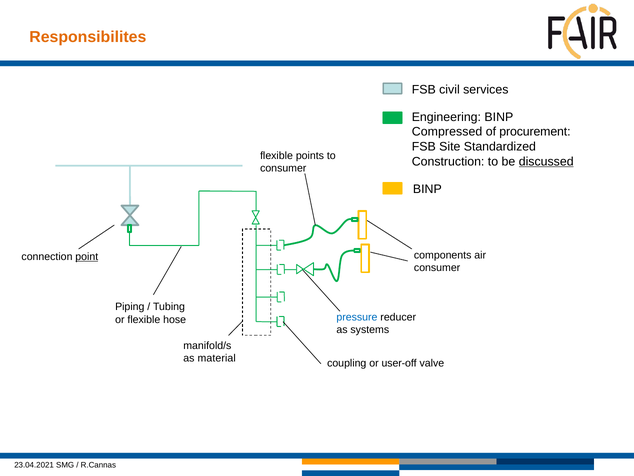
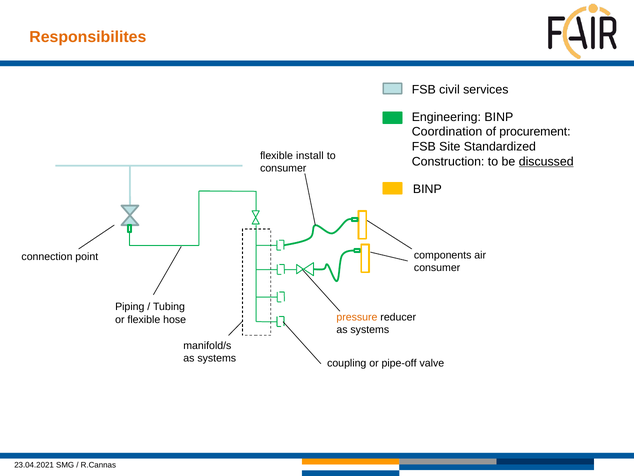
Compressed: Compressed -> Coordination
points: points -> install
point underline: present -> none
pressure colour: blue -> orange
material at (217, 358): material -> systems
user-off: user-off -> pipe-off
